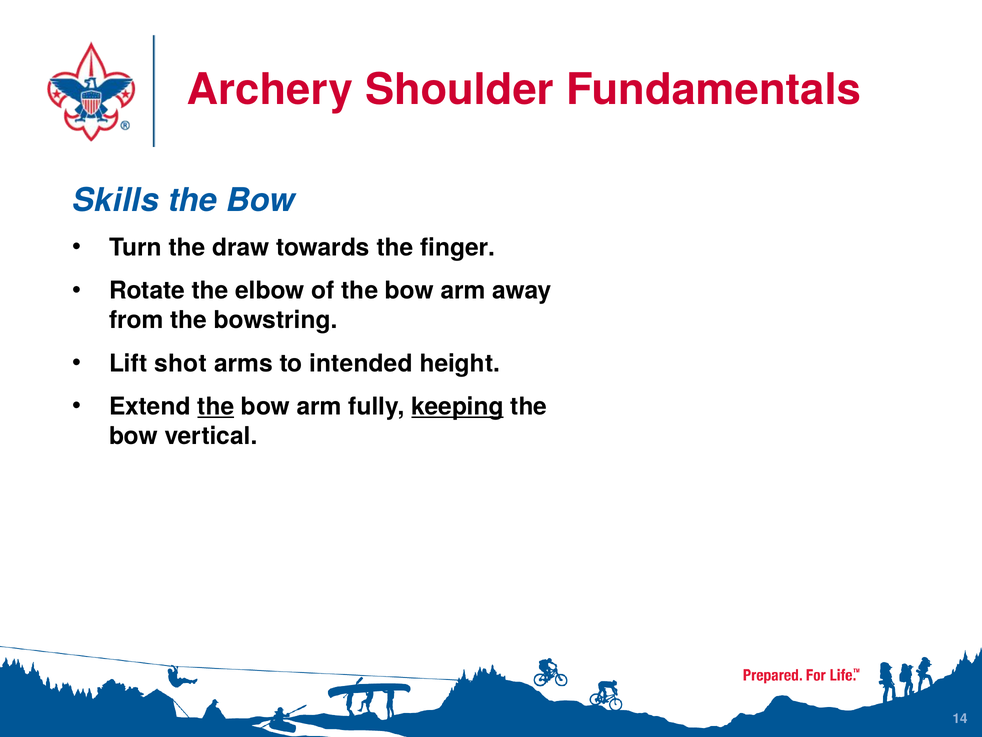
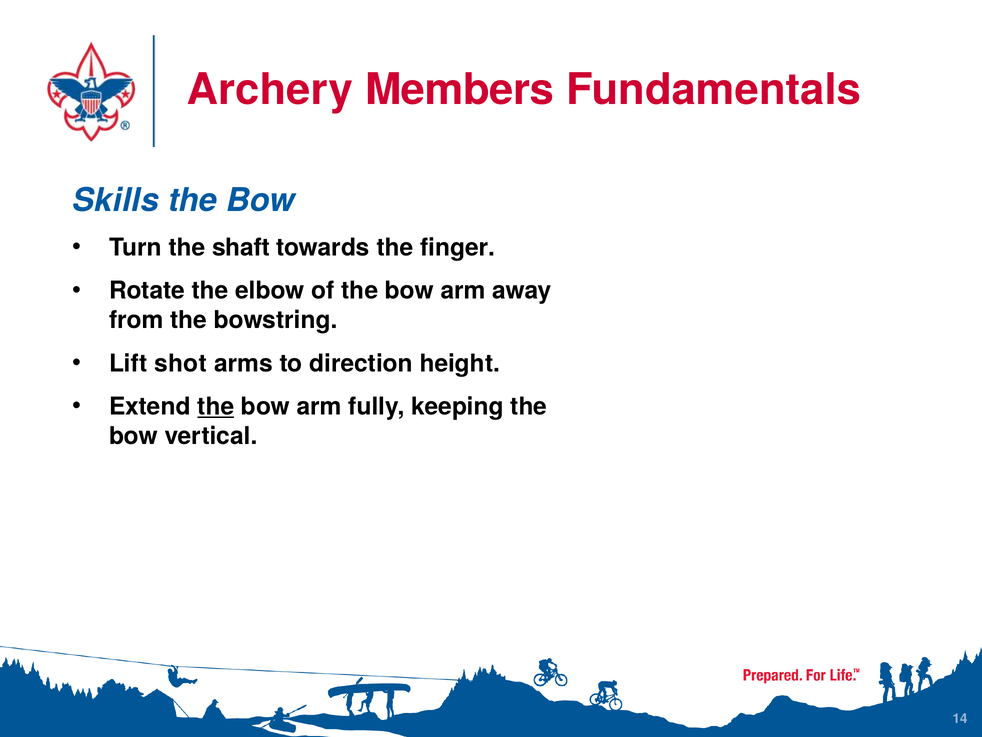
Shoulder: Shoulder -> Members
draw: draw -> shaft
intended: intended -> direction
keeping underline: present -> none
